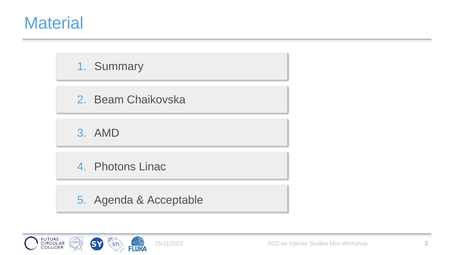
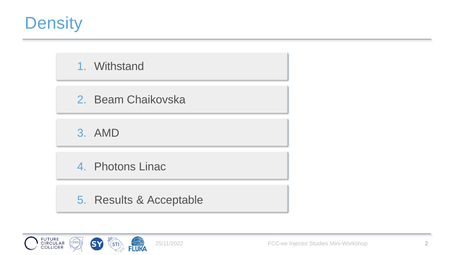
Material: Material -> Density
Summary: Summary -> Withstand
Agenda: Agenda -> Results
